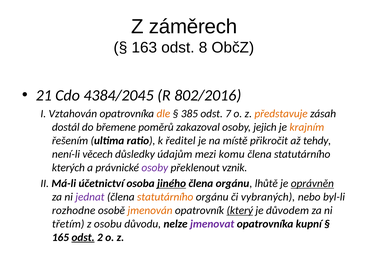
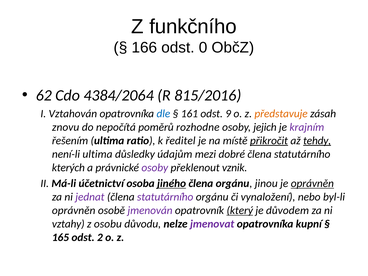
záměrech: záměrech -> funkčního
163: 163 -> 166
8: 8 -> 0
21: 21 -> 62
4384/2045: 4384/2045 -> 4384/2064
802/2016: 802/2016 -> 815/2016
dle colour: orange -> blue
385: 385 -> 161
7: 7 -> 9
dostál: dostál -> znovu
břemene: břemene -> nepočítá
zakazoval: zakazoval -> rozhodne
krajním colour: orange -> purple
přikročit underline: none -> present
tehdy underline: none -> present
není-li věcech: věcech -> ultima
komu: komu -> dobré
lhůtě: lhůtě -> jinou
statutárního at (165, 197) colour: orange -> purple
vybraných: vybraných -> vynaložení
rozhodne at (74, 210): rozhodne -> oprávněn
jmenován colour: orange -> purple
třetím: třetím -> vztahy
odst at (83, 237) underline: present -> none
